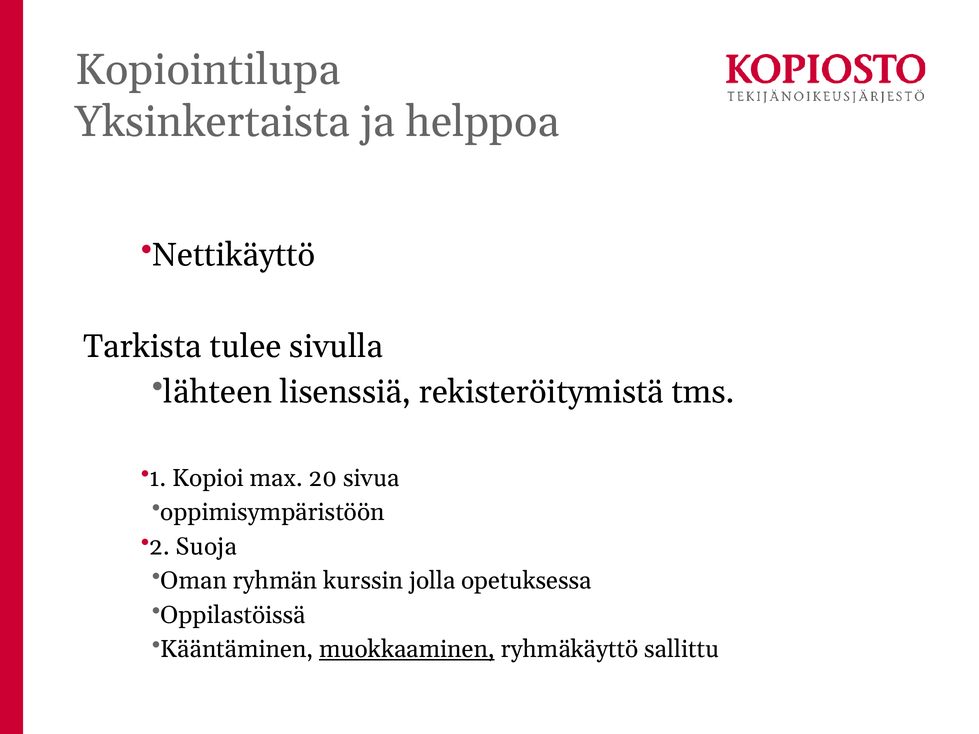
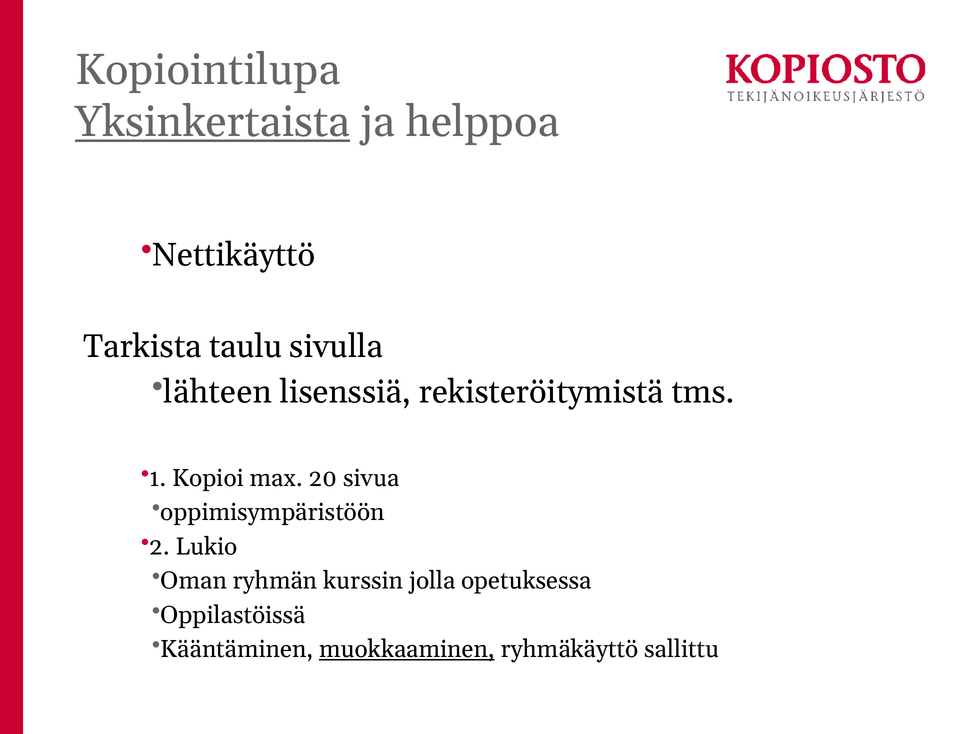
Yksinkertaista underline: none -> present
tulee: tulee -> taulu
Suoja: Suoja -> Lukio
